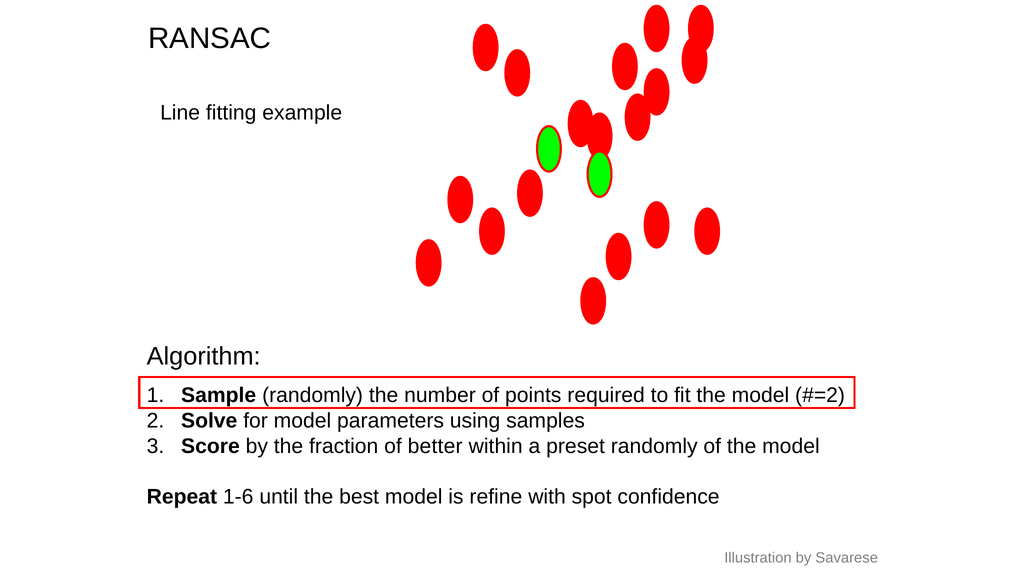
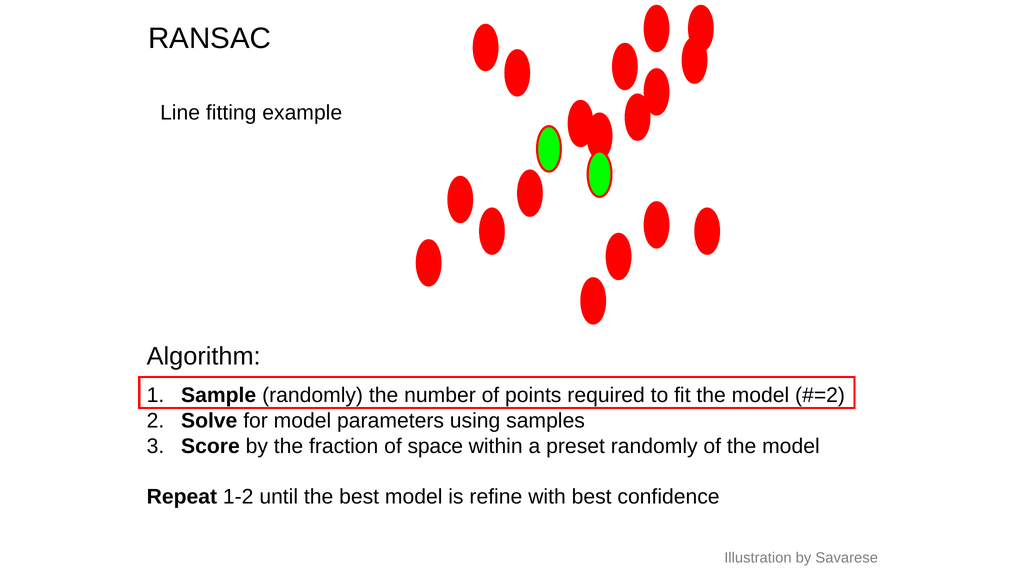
better: better -> space
1-6: 1-6 -> 1-2
with spot: spot -> best
